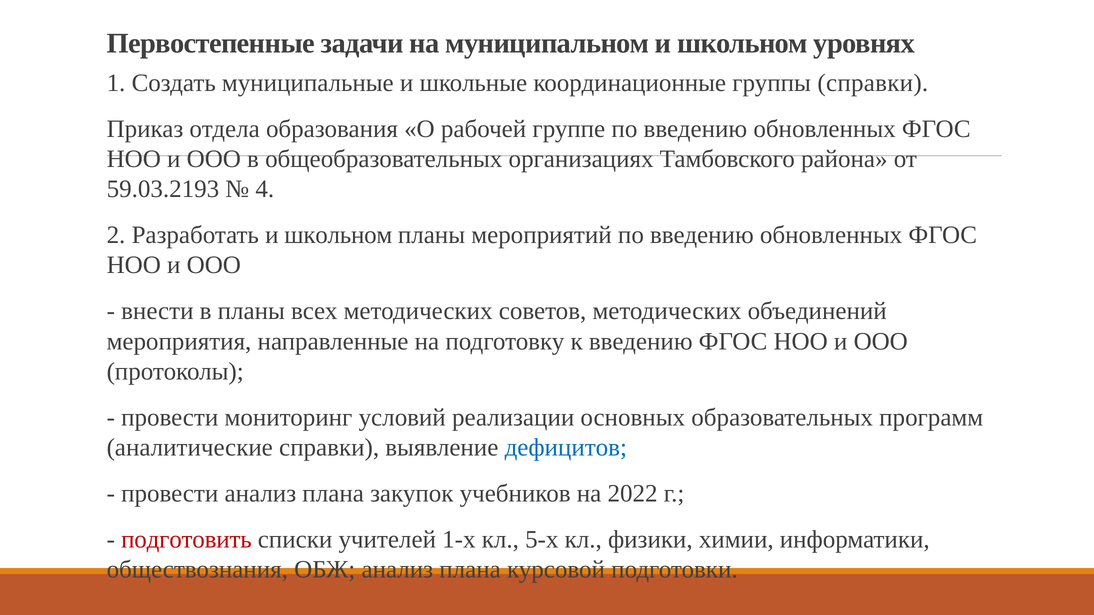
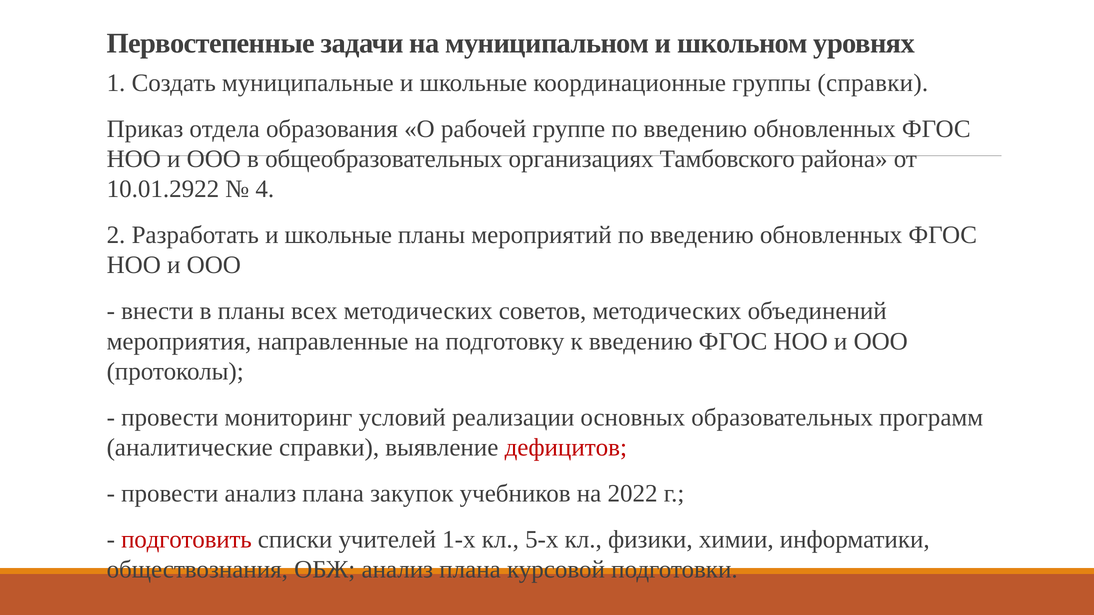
59.03.2193: 59.03.2193 -> 10.01.2922
Разработать и школьном: школьном -> школьные
дефицитов colour: blue -> red
